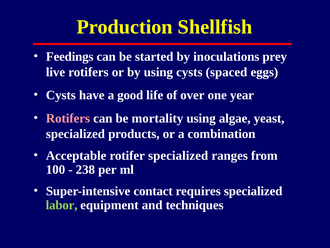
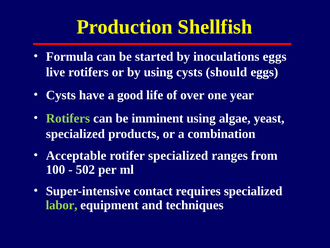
Feedings: Feedings -> Formula
inoculations prey: prey -> eggs
spaced: spaced -> should
Rotifers at (68, 118) colour: pink -> light green
mortality: mortality -> imminent
238: 238 -> 502
